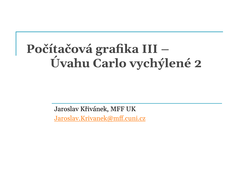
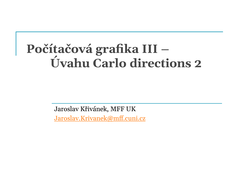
vychýlené: vychýlené -> directions
